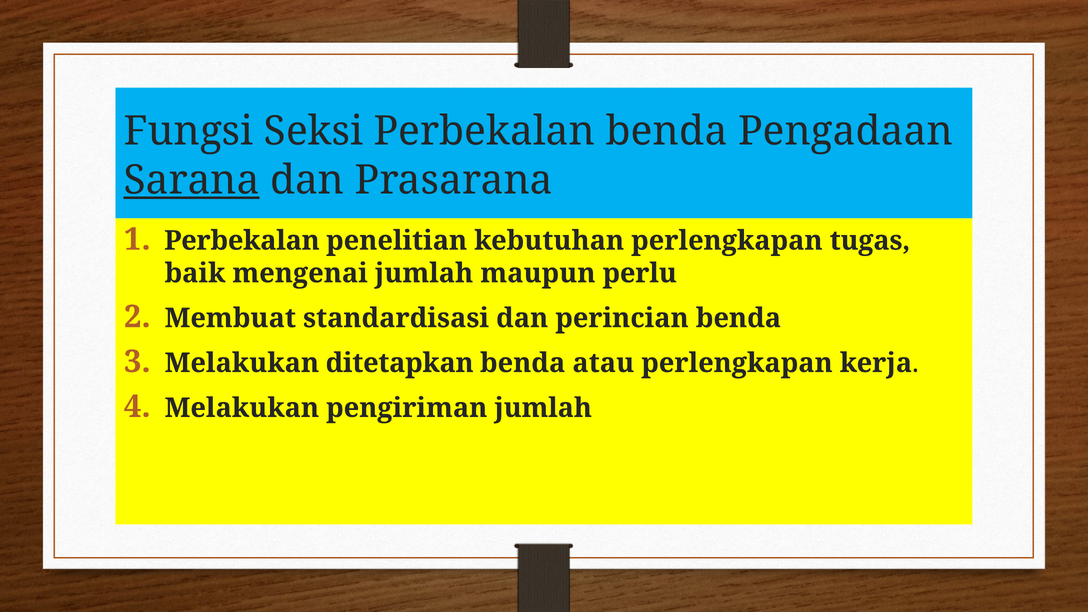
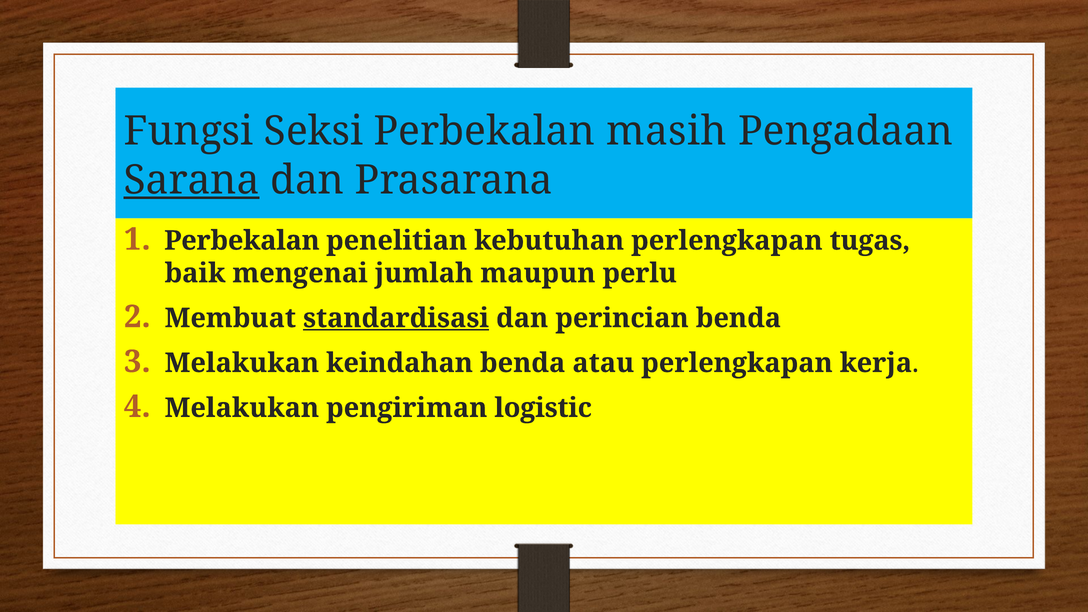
Perbekalan benda: benda -> masih
standardisasi underline: none -> present
ditetapkan: ditetapkan -> keindahan
pengiriman jumlah: jumlah -> logistic
